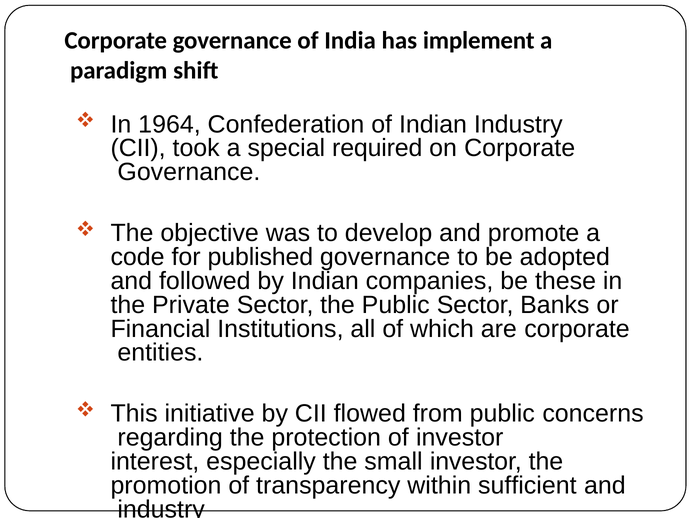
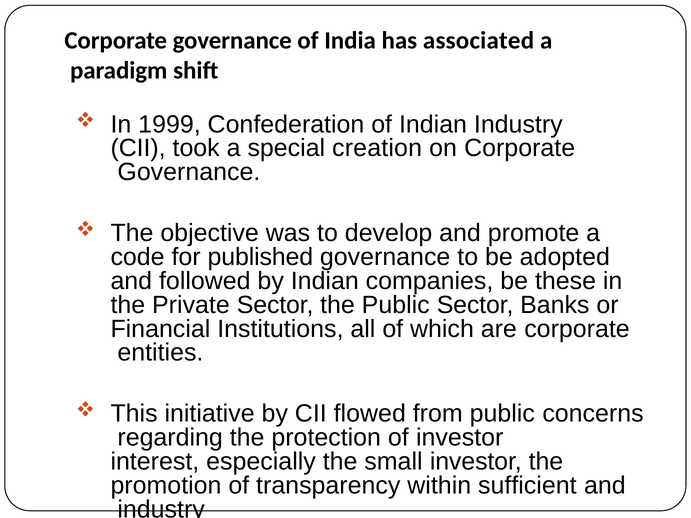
implement: implement -> associated
1964: 1964 -> 1999
required: required -> creation
